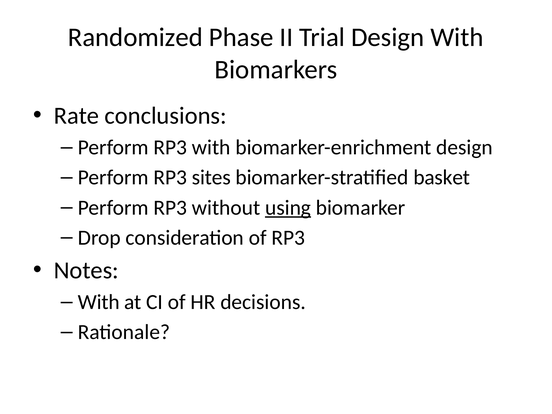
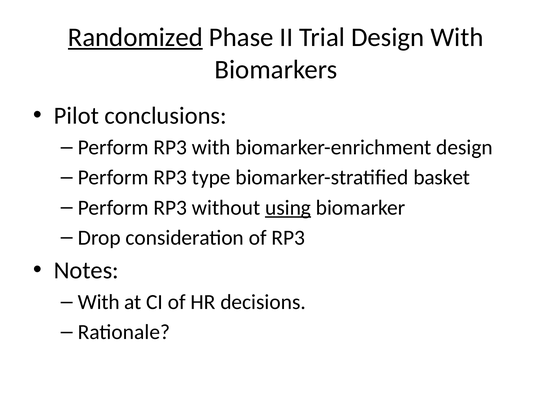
Randomized underline: none -> present
Rate: Rate -> Pilot
sites: sites -> type
